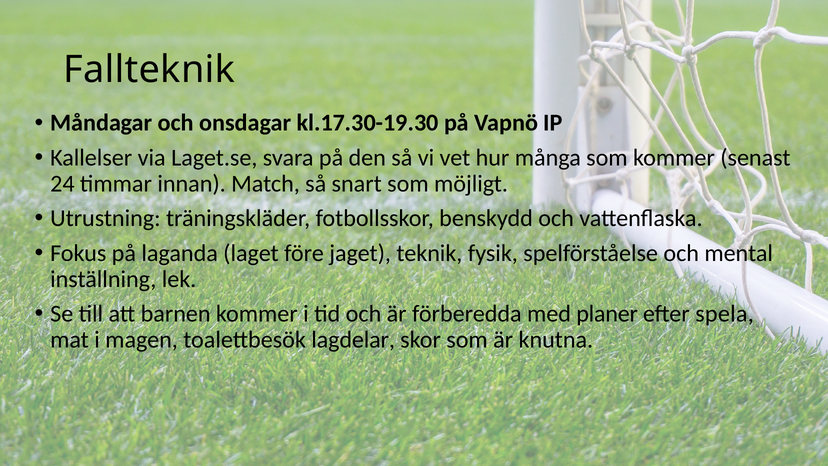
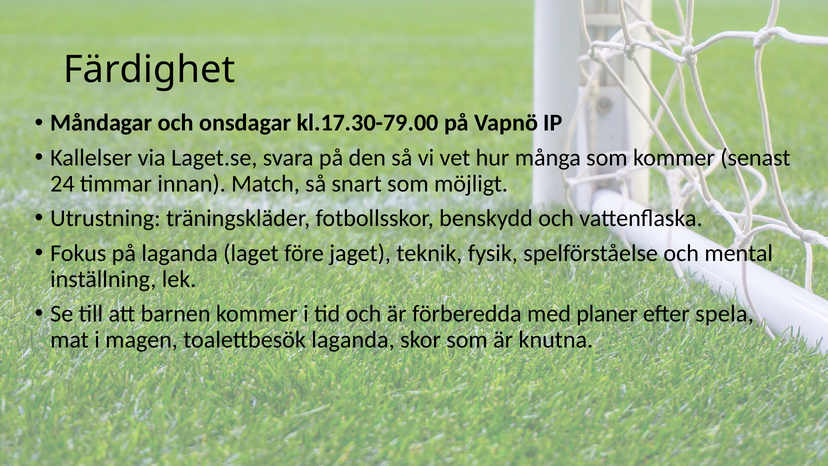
Fallteknik: Fallteknik -> Färdighet
kl.17.30-19.30: kl.17.30-19.30 -> kl.17.30-79.00
toalettbesök lagdelar: lagdelar -> laganda
